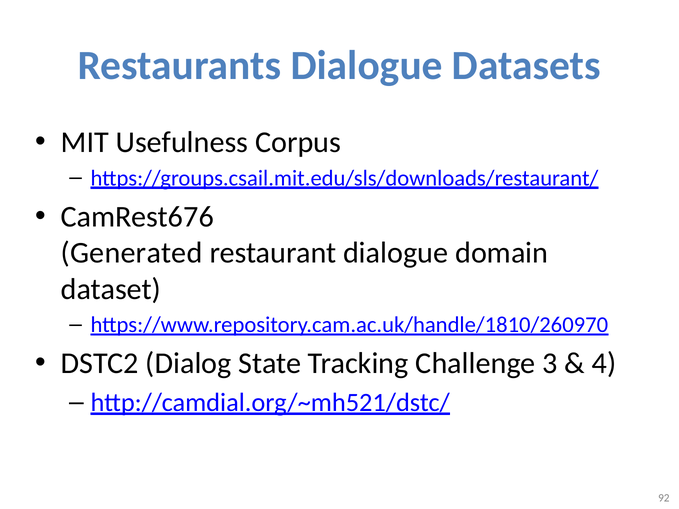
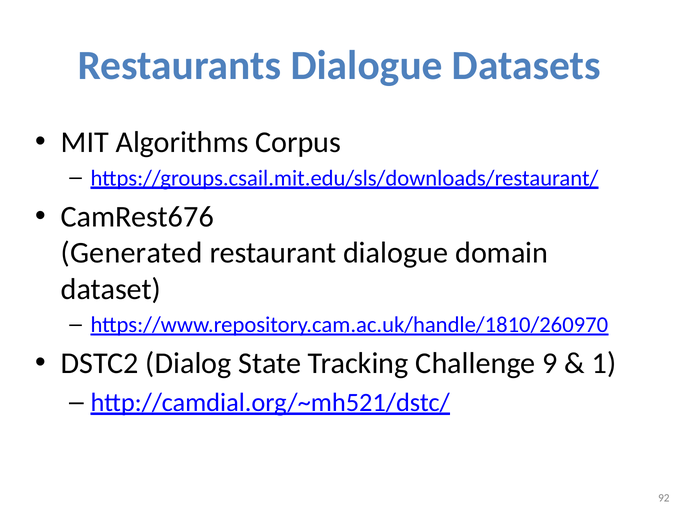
Usefulness: Usefulness -> Algorithms
3: 3 -> 9
4: 4 -> 1
